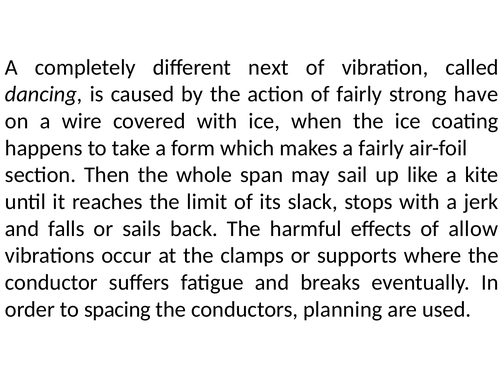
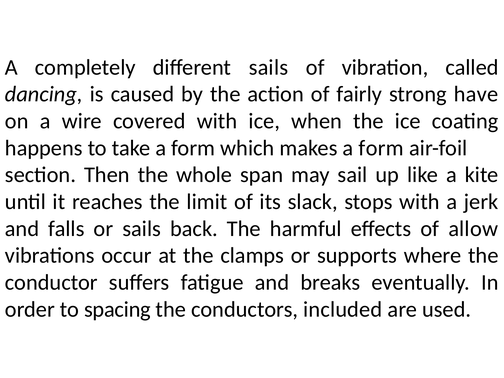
different next: next -> sails
makes a fairly: fairly -> form
planning: planning -> included
